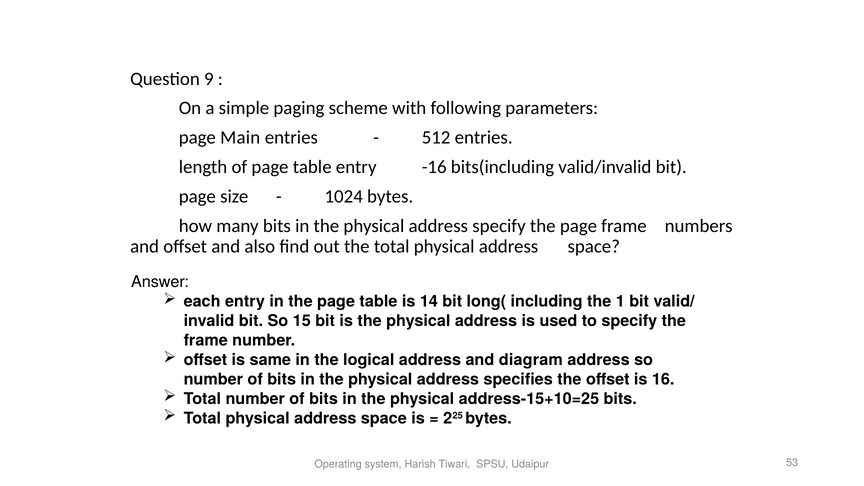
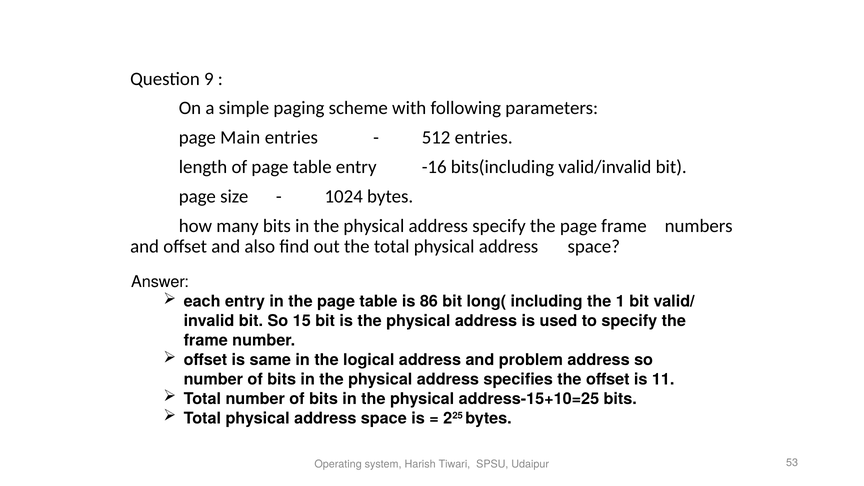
14: 14 -> 86
diagram: diagram -> problem
16: 16 -> 11
